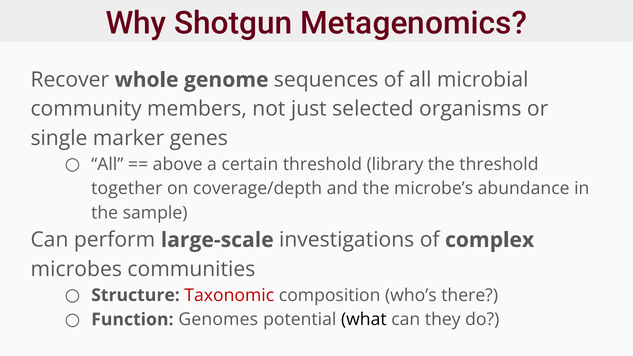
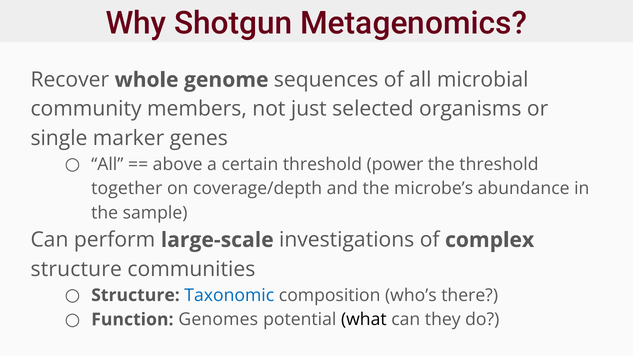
library: library -> power
microbes at (76, 269): microbes -> structure
Taxonomic colour: red -> blue
